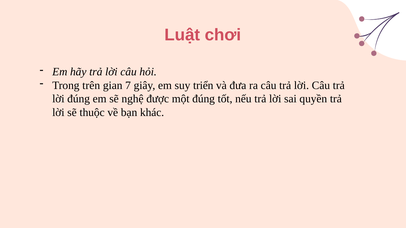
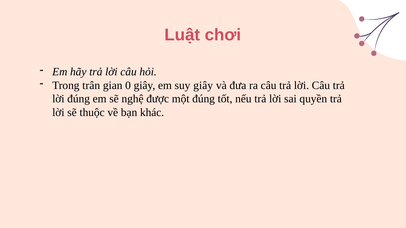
trên: trên -> trân
7: 7 -> 0
suy triển: triển -> giây
